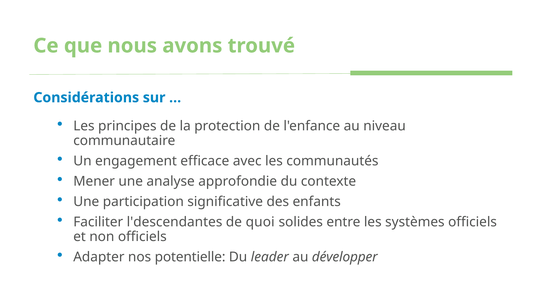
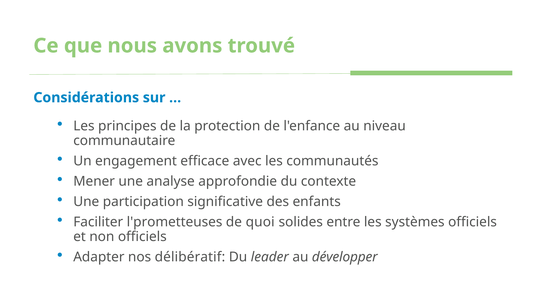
l'descendantes: l'descendantes -> l'prometteuses
potentielle: potentielle -> délibératif
